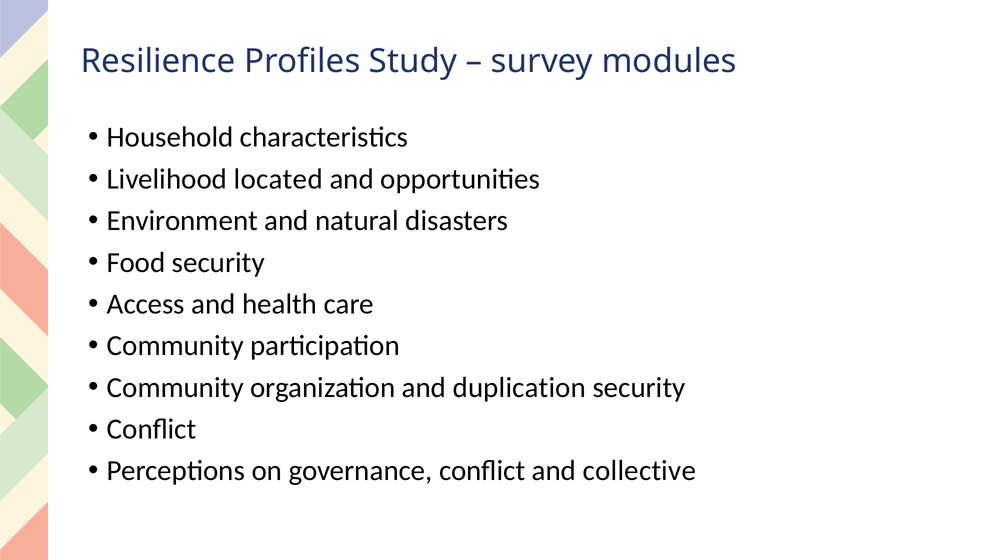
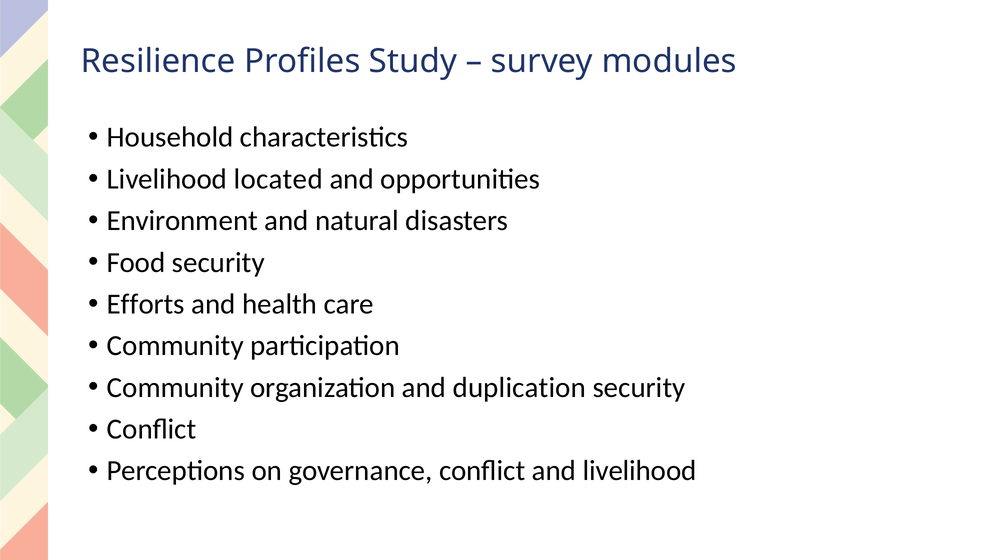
Access: Access -> Efforts
and collective: collective -> livelihood
